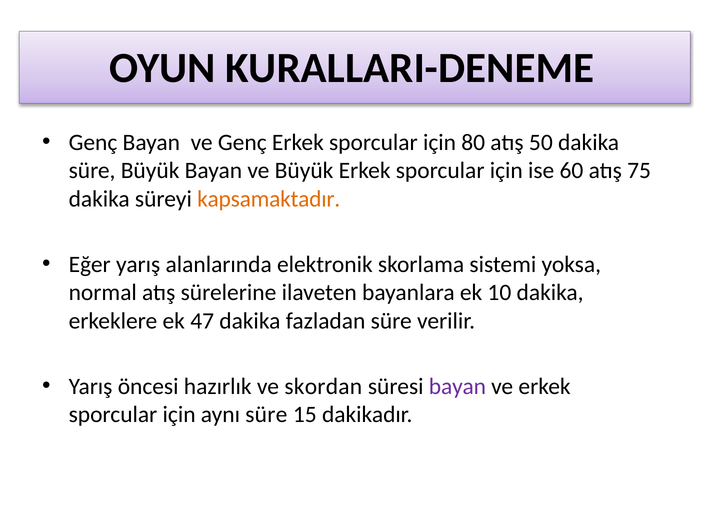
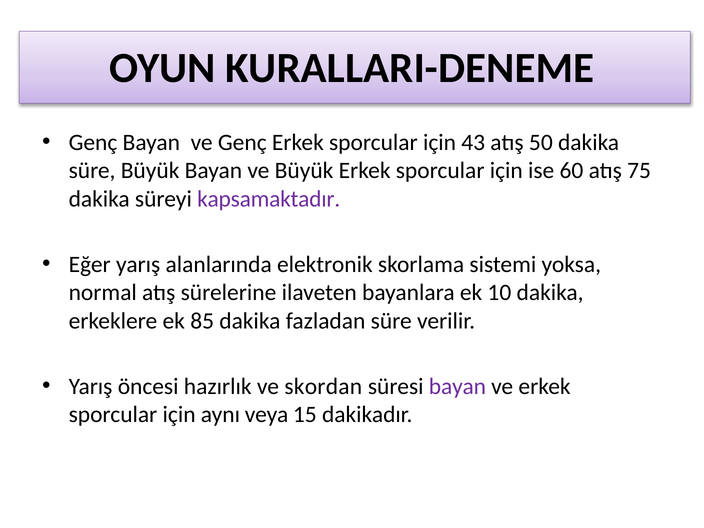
80: 80 -> 43
kapsamaktadır colour: orange -> purple
47: 47 -> 85
aynı süre: süre -> veya
